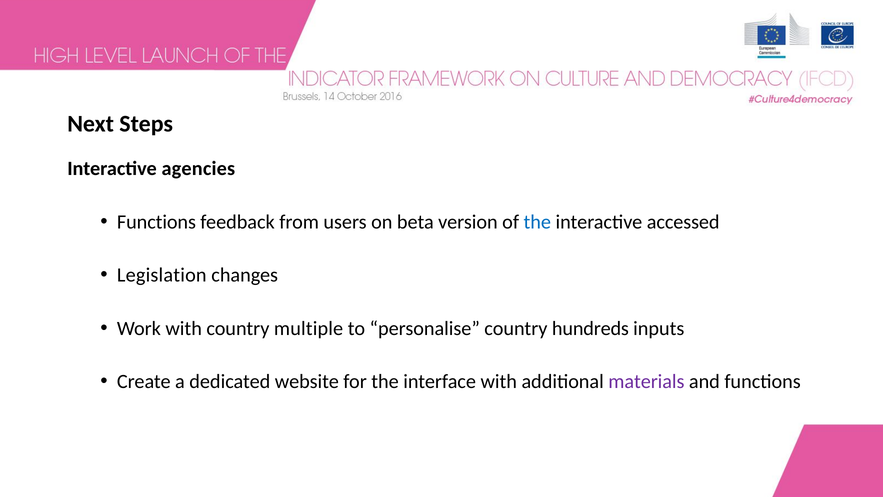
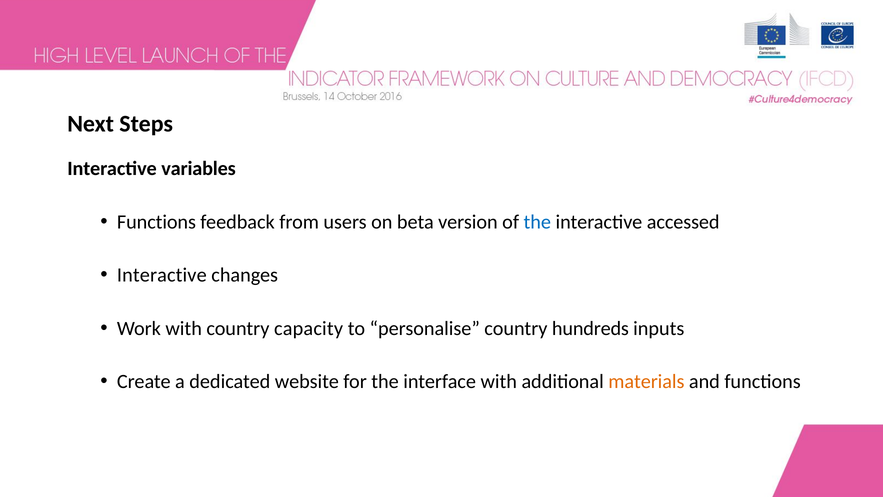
agencies: agencies -> variables
Legislation at (162, 275): Legislation -> Interactive
multiple: multiple -> capacity
materials colour: purple -> orange
